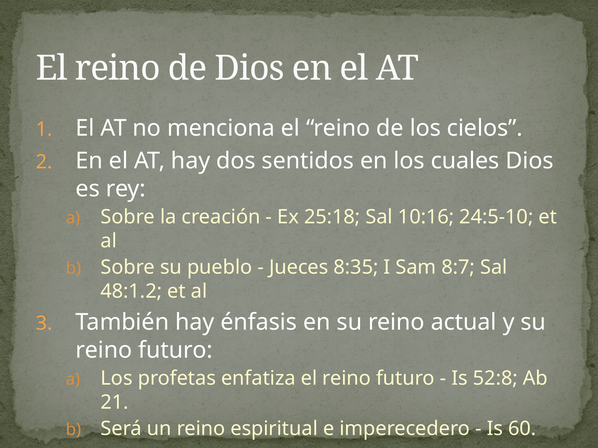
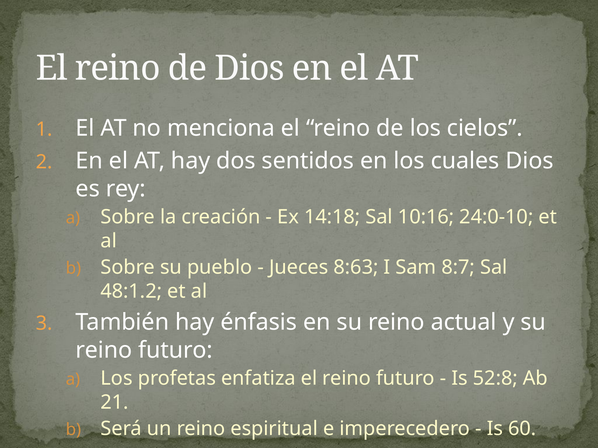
25:18: 25:18 -> 14:18
24:5-10: 24:5-10 -> 24:0-10
8:35: 8:35 -> 8:63
